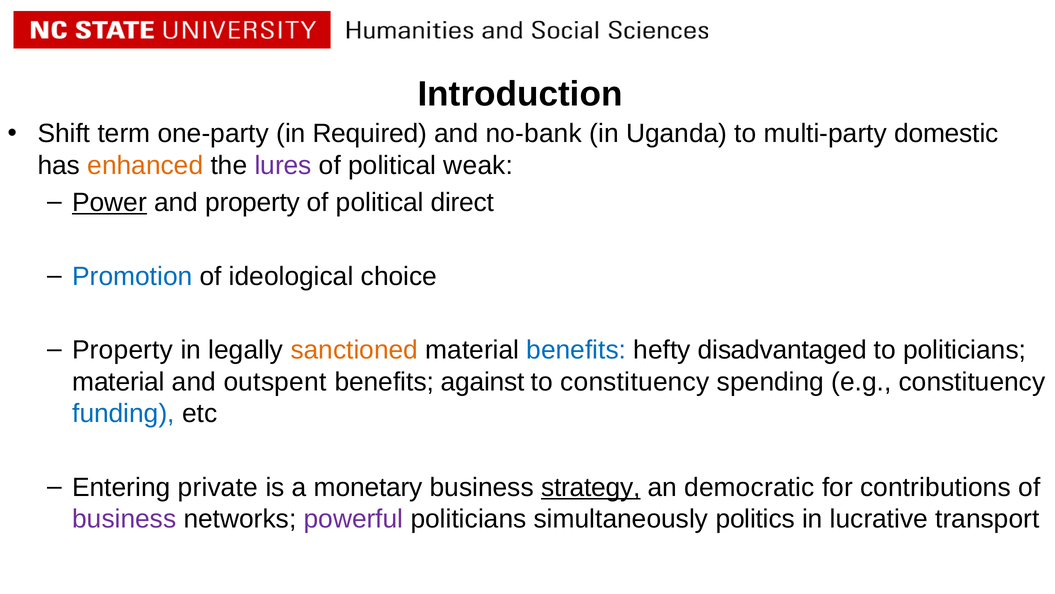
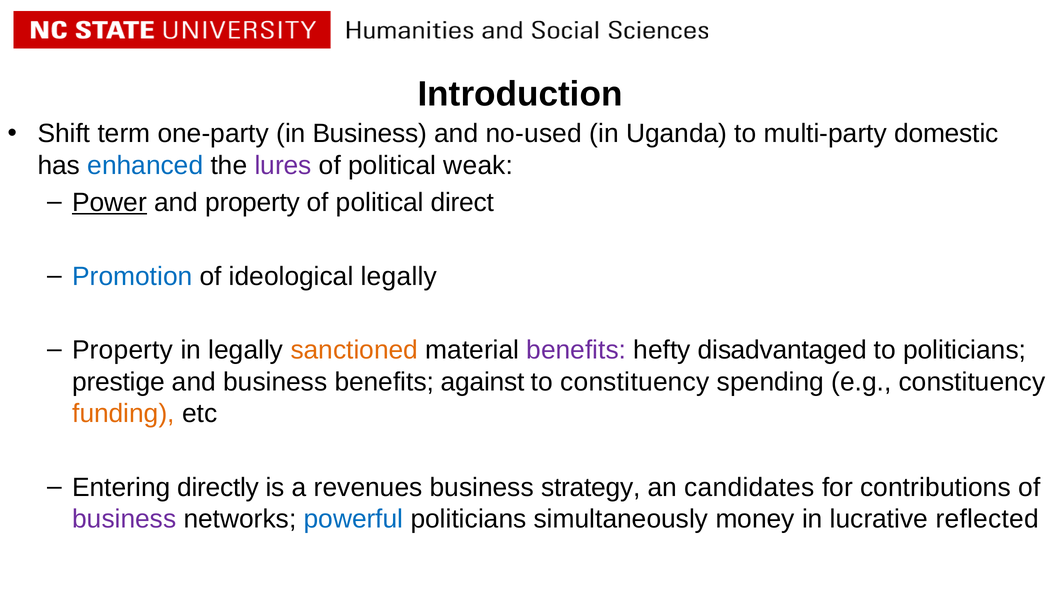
in Required: Required -> Business
no-bank: no-bank -> no-used
enhanced colour: orange -> blue
ideological choice: choice -> legally
benefits at (576, 350) colour: blue -> purple
material at (118, 382): material -> prestige
and outspent: outspent -> business
funding colour: blue -> orange
private: private -> directly
monetary: monetary -> revenues
strategy underline: present -> none
democratic: democratic -> candidates
powerful colour: purple -> blue
politics: politics -> money
transport: transport -> reflected
